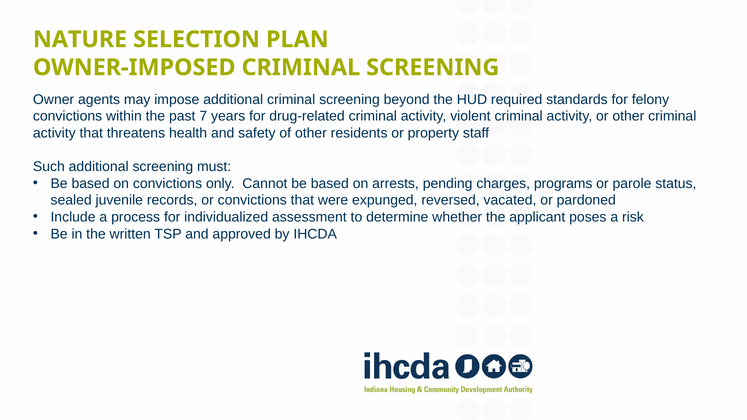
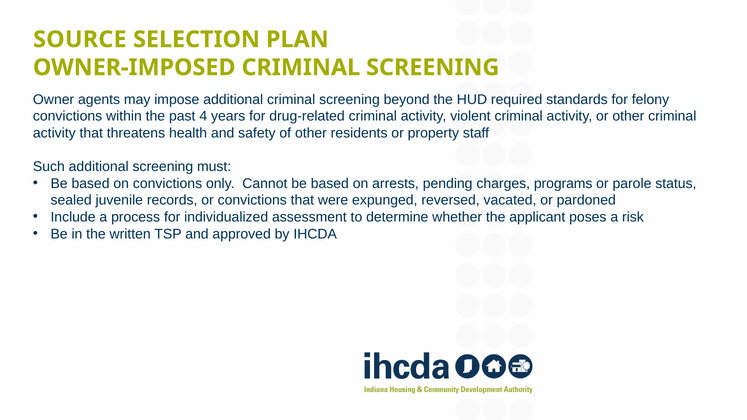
NATURE: NATURE -> SOURCE
7: 7 -> 4
